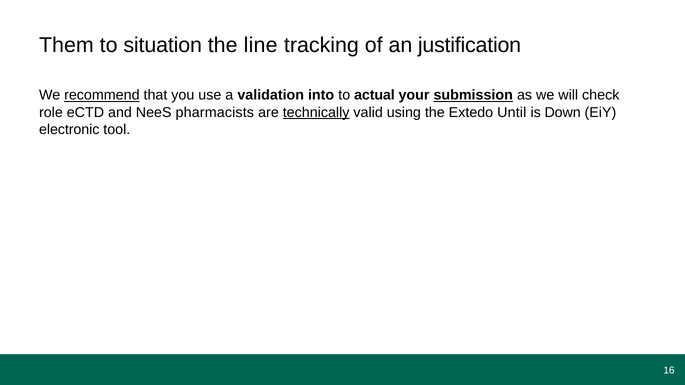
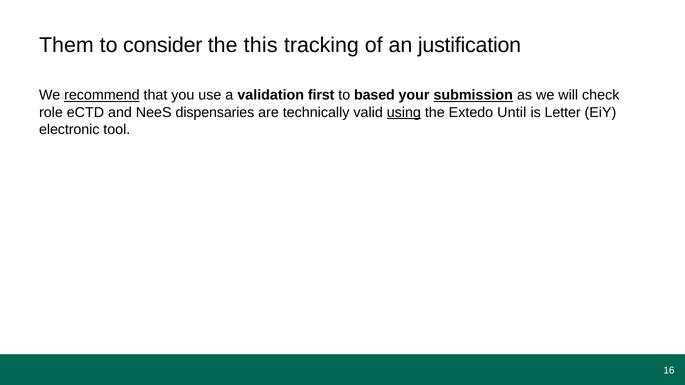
situation: situation -> consider
line: line -> this
into: into -> first
actual: actual -> based
pharmacists: pharmacists -> dispensaries
technically underline: present -> none
using underline: none -> present
Down: Down -> Letter
